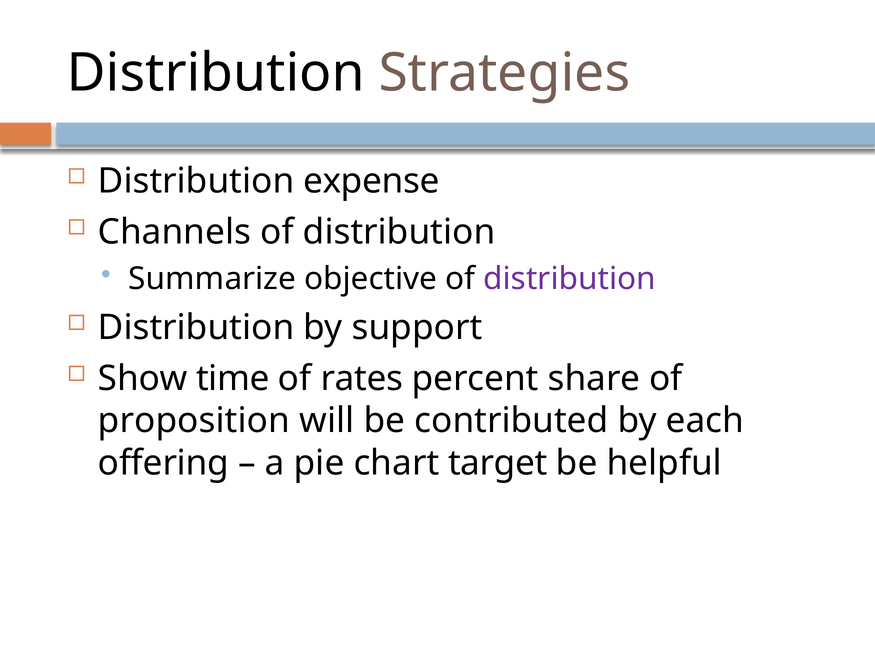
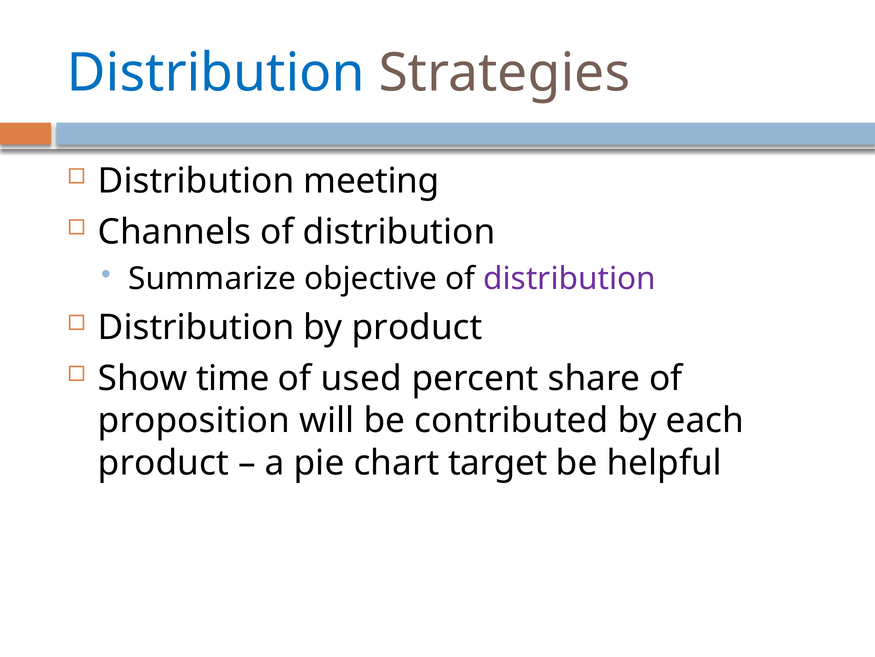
Distribution at (216, 73) colour: black -> blue
expense: expense -> meeting
by support: support -> product
rates: rates -> used
offering at (163, 463): offering -> product
